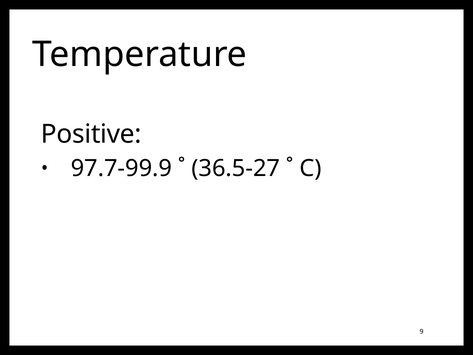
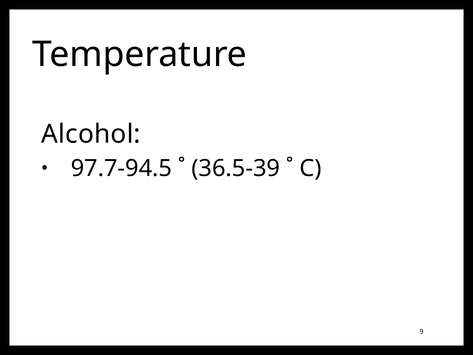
Positive: Positive -> Alcohol
97.7-99.9: 97.7-99.9 -> 97.7-94.5
36.5-27: 36.5-27 -> 36.5-39
